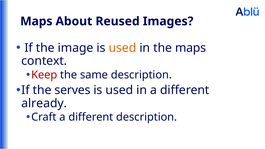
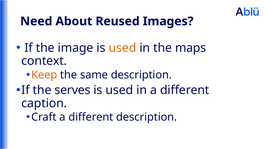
Maps at (36, 21): Maps -> Need
Keep colour: red -> orange
already: already -> caption
